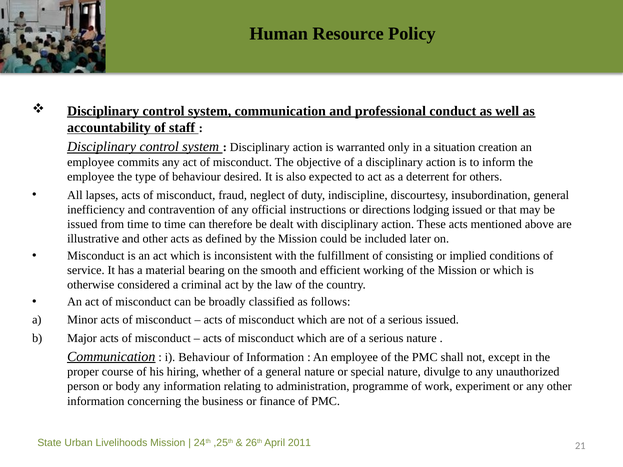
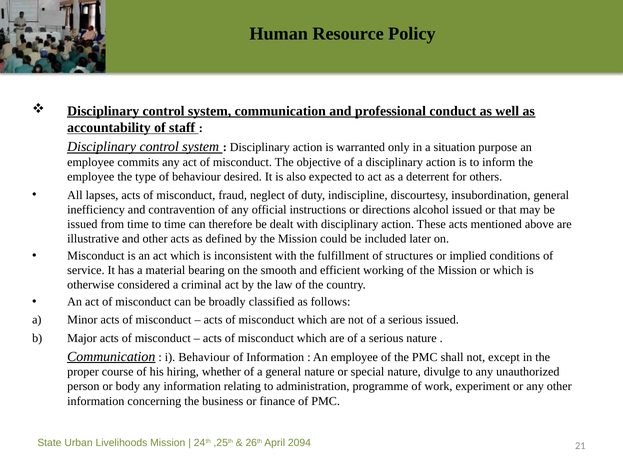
creation: creation -> purpose
lodging: lodging -> alcohol
consisting: consisting -> structures
2011: 2011 -> 2094
